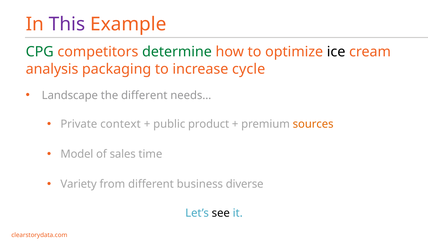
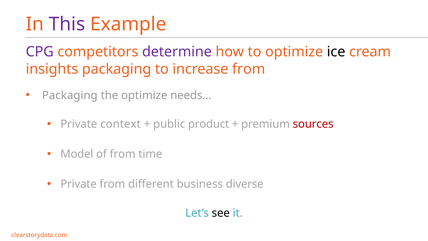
CPG colour: green -> purple
determine colour: green -> purple
analysis: analysis -> insights
increase cycle: cycle -> from
Landscape at (70, 95): Landscape -> Packaging
the different: different -> optimize
sources colour: orange -> red
of sales: sales -> from
Variety at (79, 184): Variety -> Private
